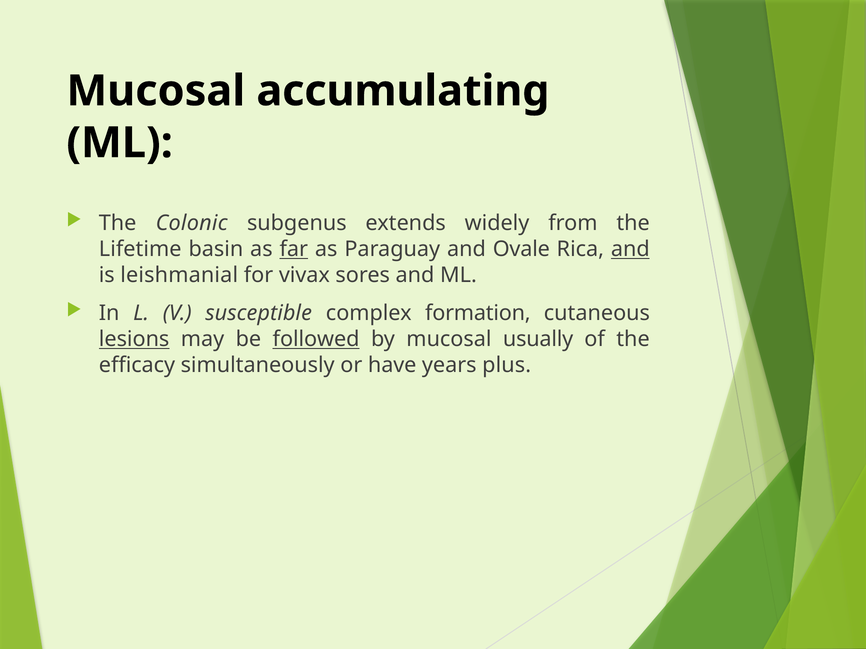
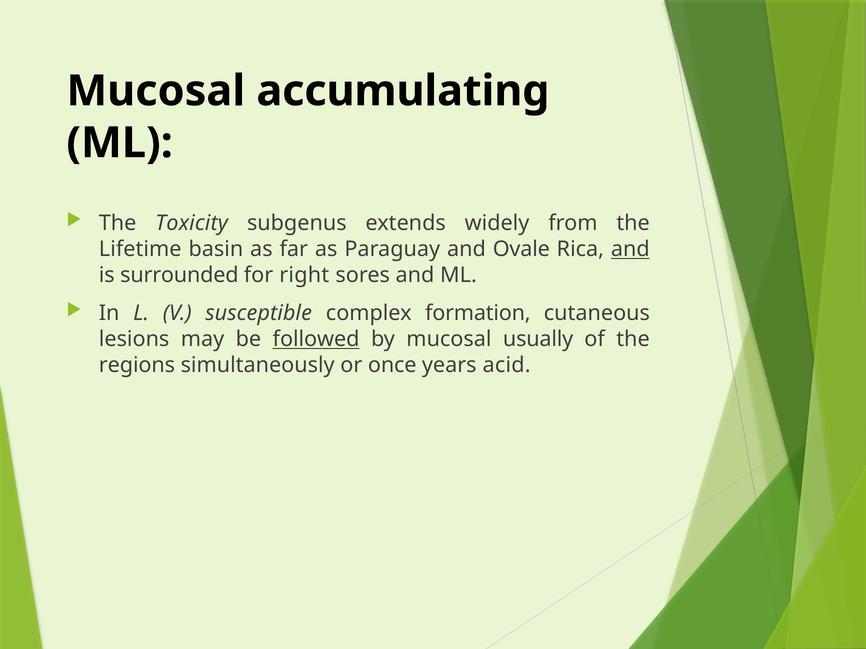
Colonic: Colonic -> Toxicity
far underline: present -> none
leishmanial: leishmanial -> surrounded
vivax: vivax -> right
lesions underline: present -> none
efficacy: efficacy -> regions
have: have -> once
plus: plus -> acid
